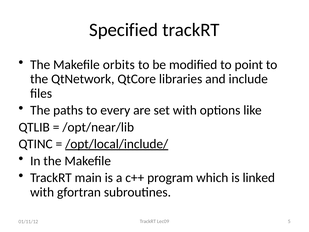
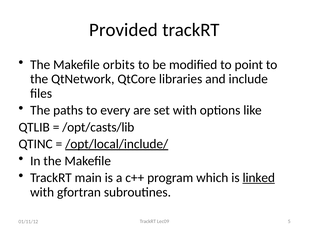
Specified: Specified -> Provided
/opt/near/lib: /opt/near/lib -> /opt/casts/lib
linked underline: none -> present
